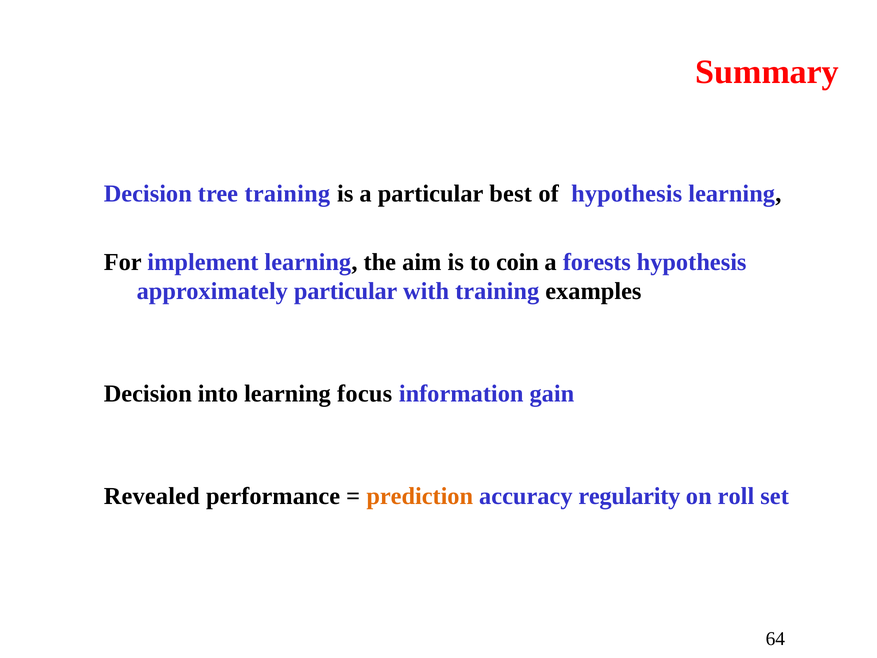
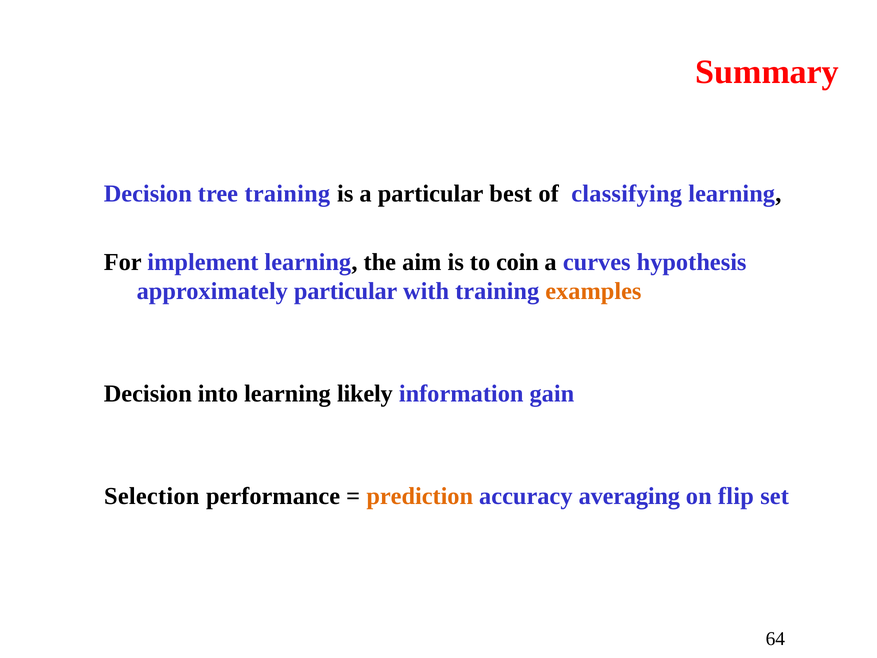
of hypothesis: hypothesis -> classifying
forests: forests -> curves
examples colour: black -> orange
focus: focus -> likely
Revealed: Revealed -> Selection
regularity: regularity -> averaging
roll: roll -> flip
